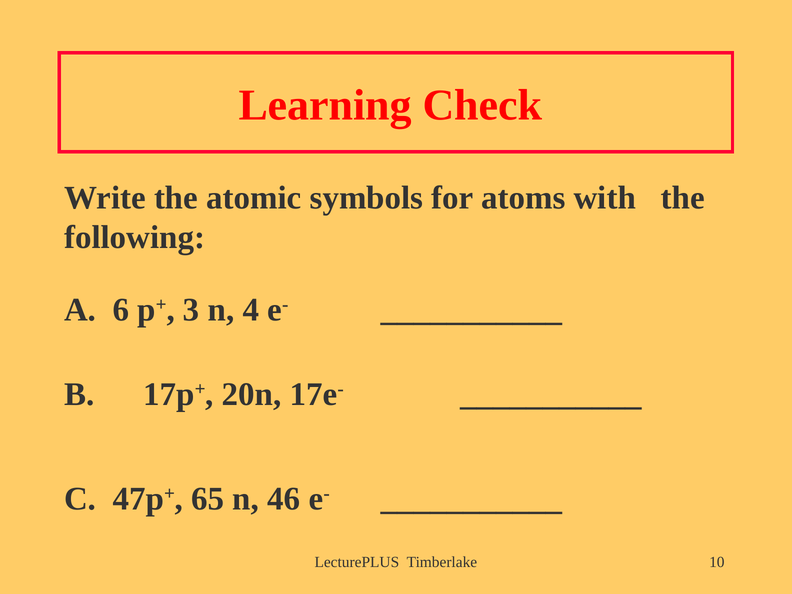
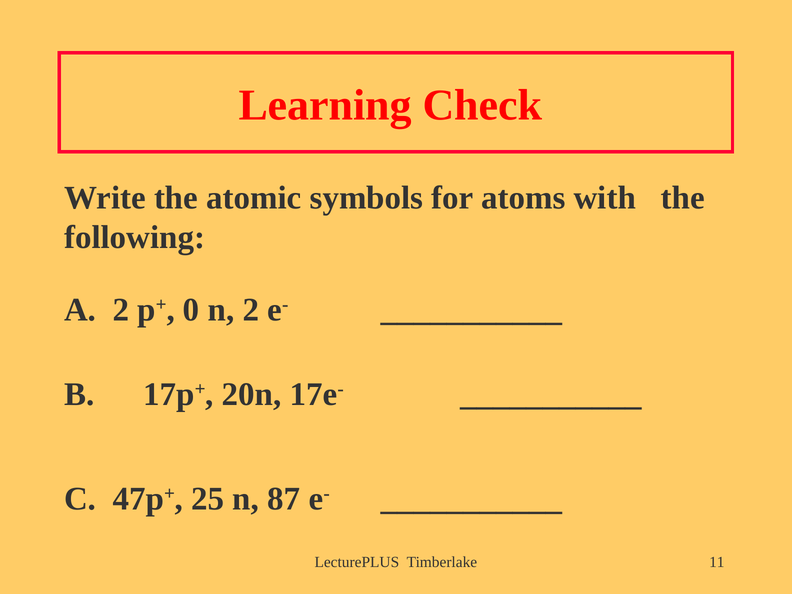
A 6: 6 -> 2
3: 3 -> 0
n 4: 4 -> 2
65: 65 -> 25
46: 46 -> 87
10: 10 -> 11
